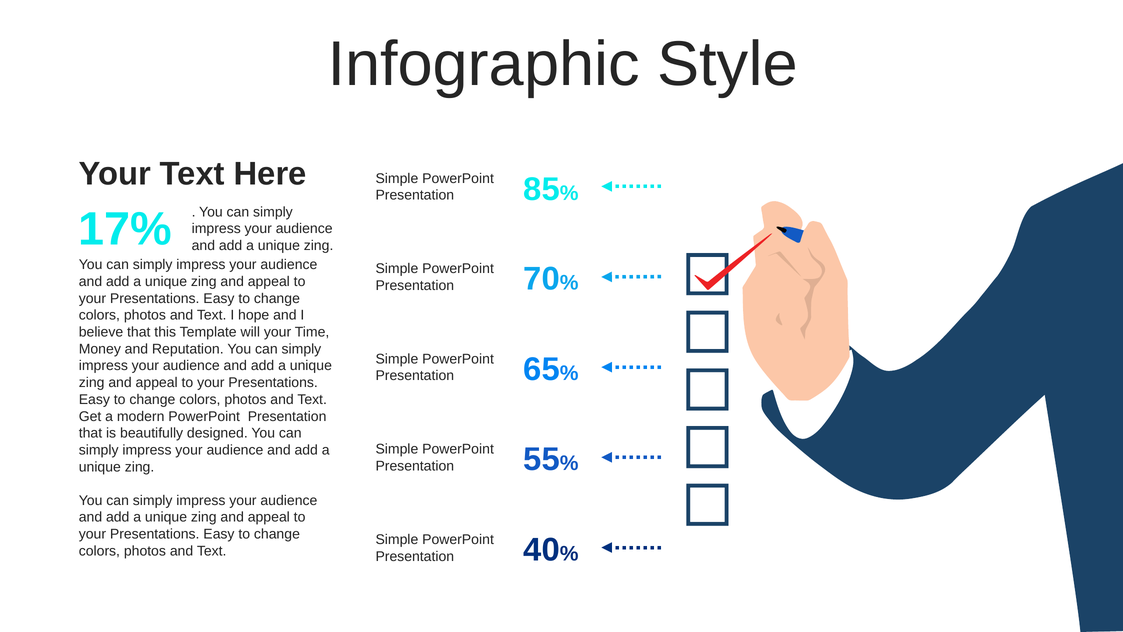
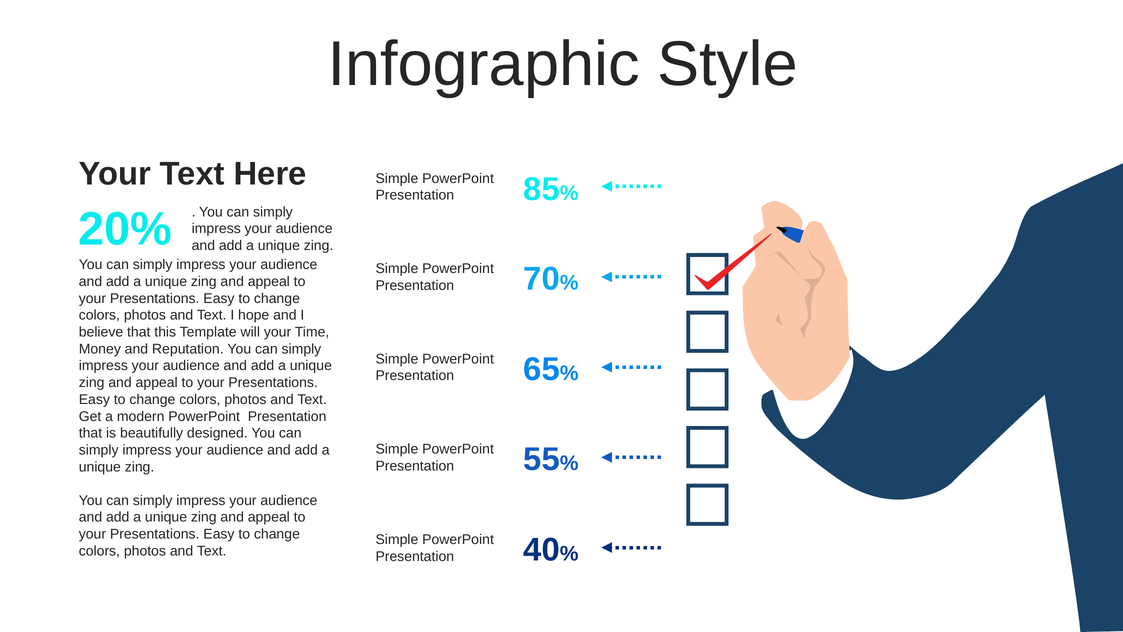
17%: 17% -> 20%
